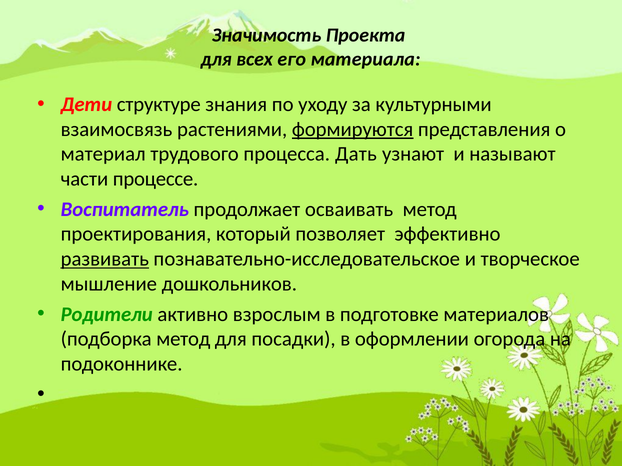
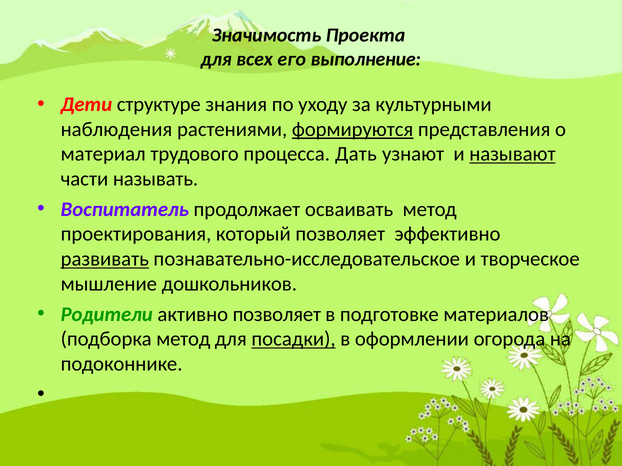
материала: материала -> выполнение
взаимосвязь: взаимосвязь -> наблюдения
называют underline: none -> present
процессе: процессе -> называть
активно взрослым: взрослым -> позволяет
посадки underline: none -> present
